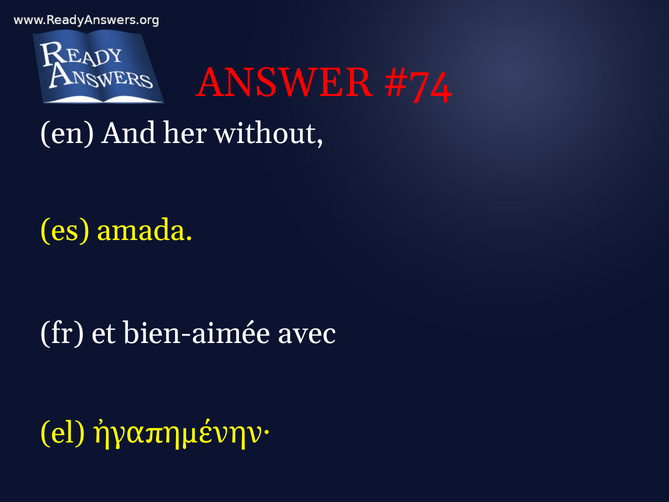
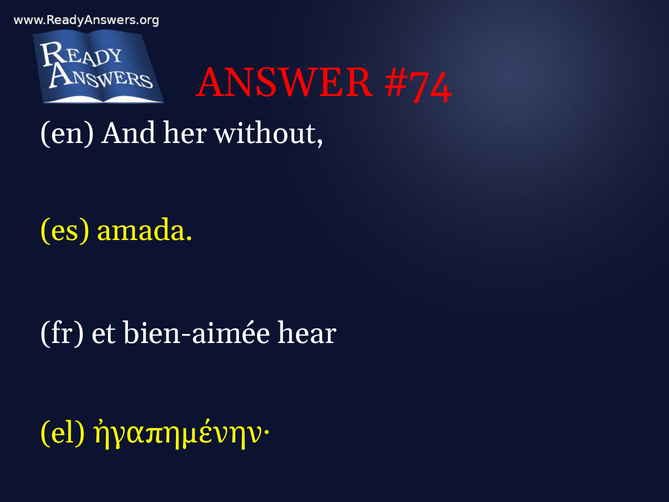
avec: avec -> hear
